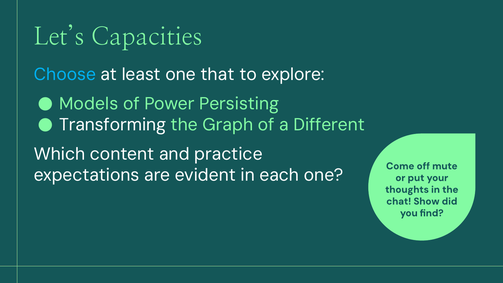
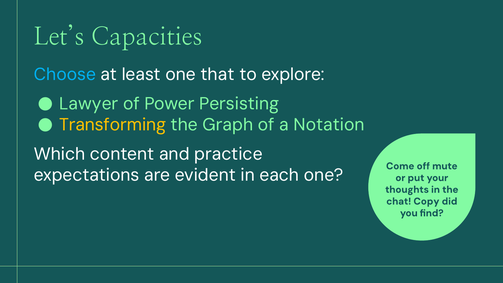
Models: Models -> Lawyer
Transforming colour: white -> yellow
Different: Different -> Notation
Show: Show -> Copy
